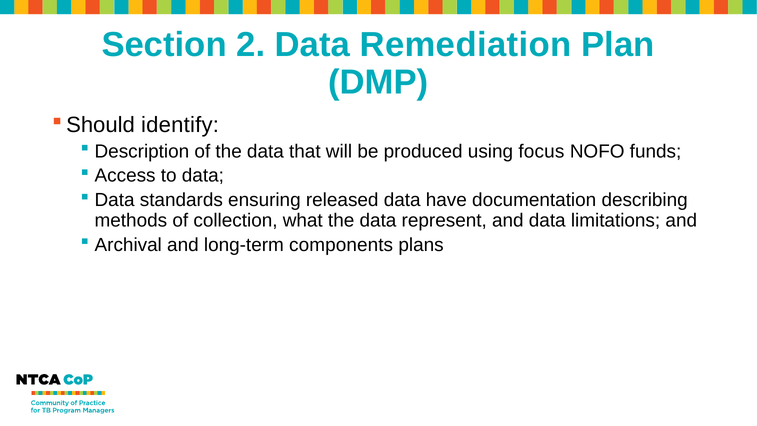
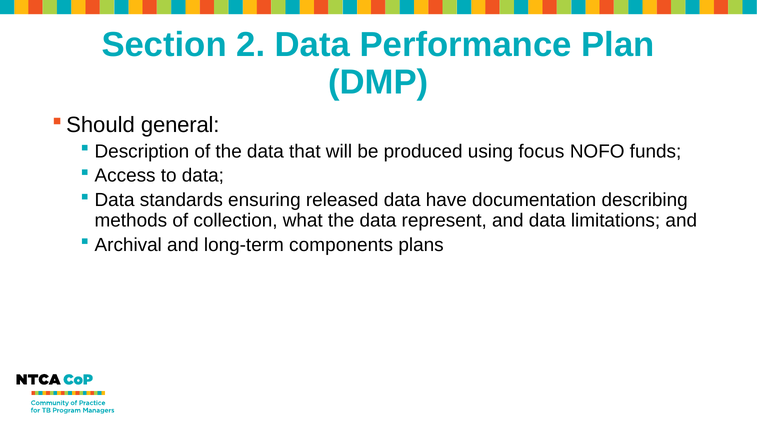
Remediation: Remediation -> Performance
identify: identify -> general
